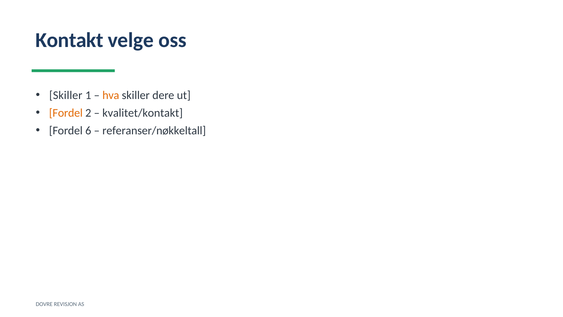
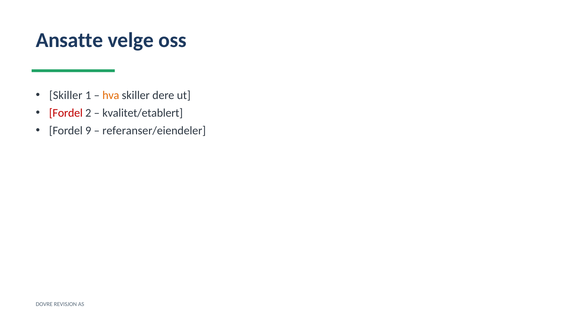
Kontakt: Kontakt -> Ansatte
Fordel at (66, 113) colour: orange -> red
kvalitet/kontakt: kvalitet/kontakt -> kvalitet/etablert
6: 6 -> 9
referanser/nøkkeltall: referanser/nøkkeltall -> referanser/eiendeler
